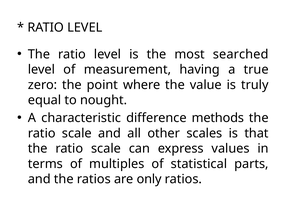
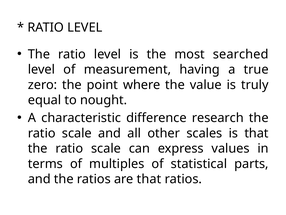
methods: methods -> research
are only: only -> that
